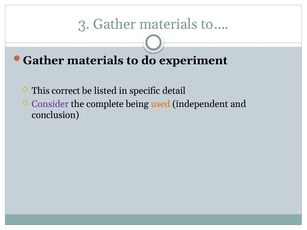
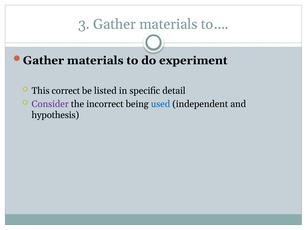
complete: complete -> incorrect
used colour: orange -> blue
conclusion: conclusion -> hypothesis
